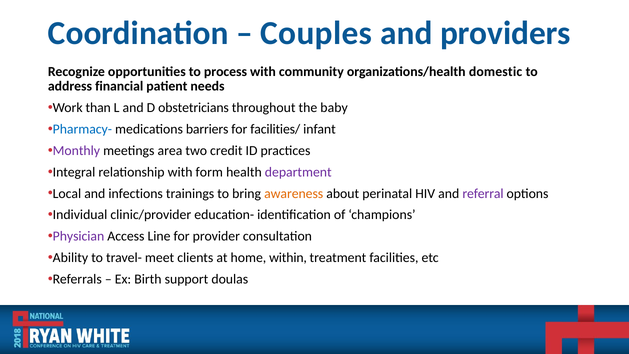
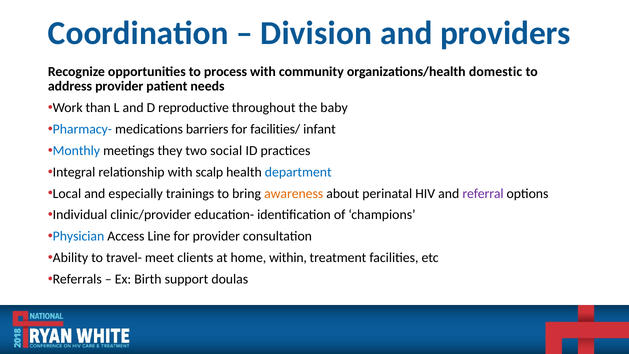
Couples: Couples -> Division
address financial: financial -> provider
obstetricians: obstetricians -> reproductive
Monthly colour: purple -> blue
area: area -> they
credit: credit -> social
form: form -> scalp
department colour: purple -> blue
infections: infections -> especially
Physician colour: purple -> blue
